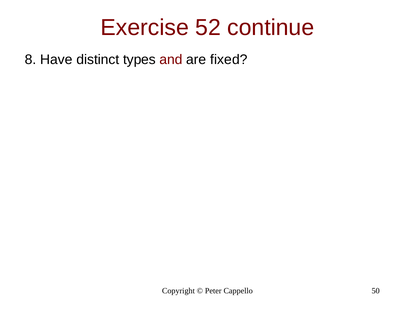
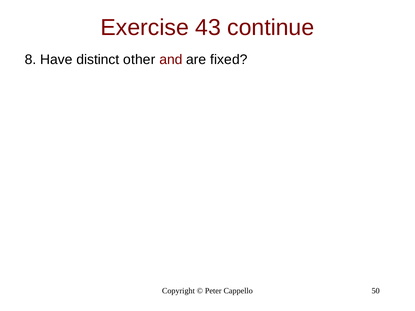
52: 52 -> 43
types: types -> other
